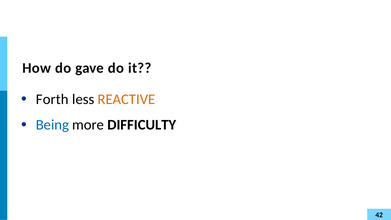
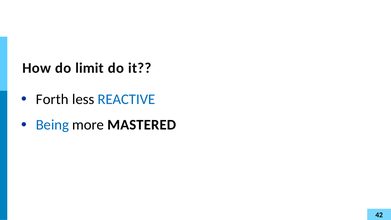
gave: gave -> limit
REACTIVE colour: orange -> blue
DIFFICULTY: DIFFICULTY -> MASTERED
